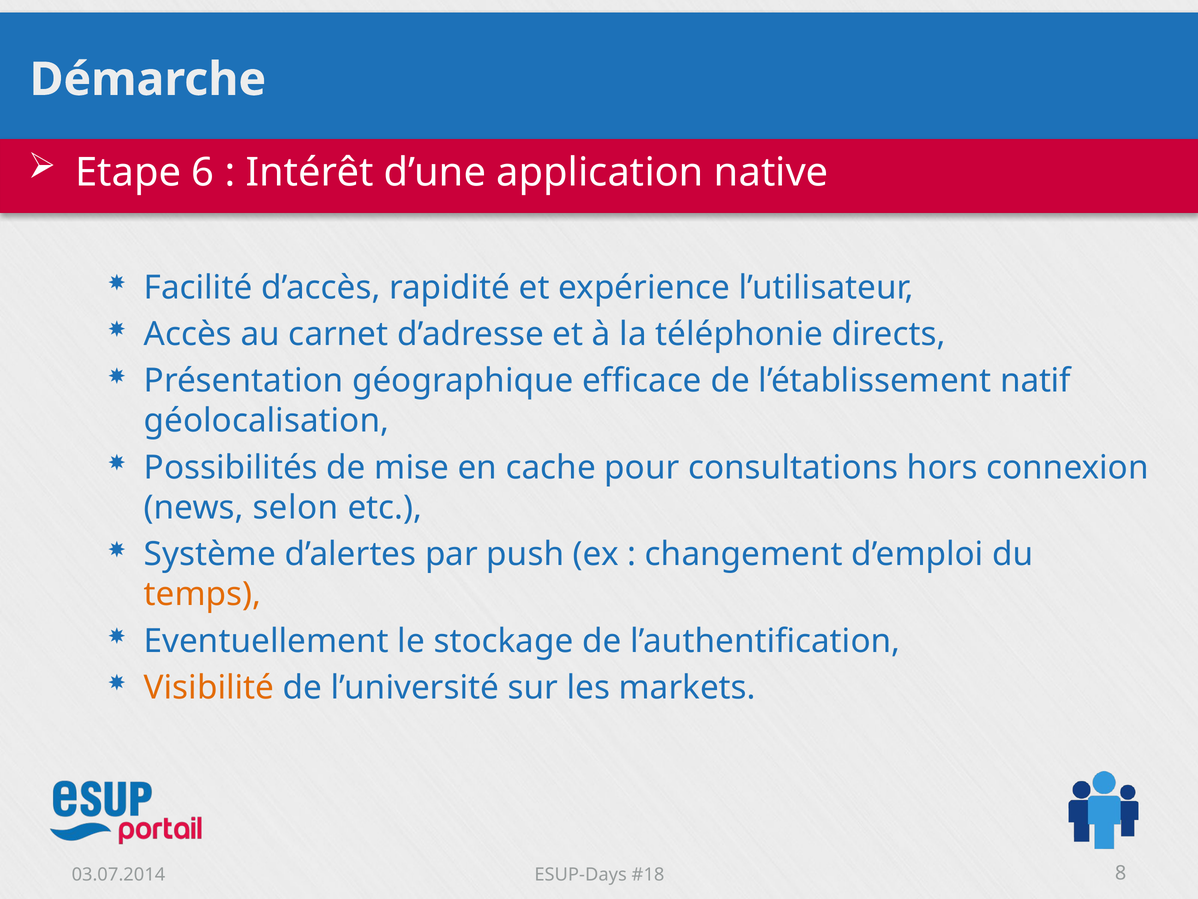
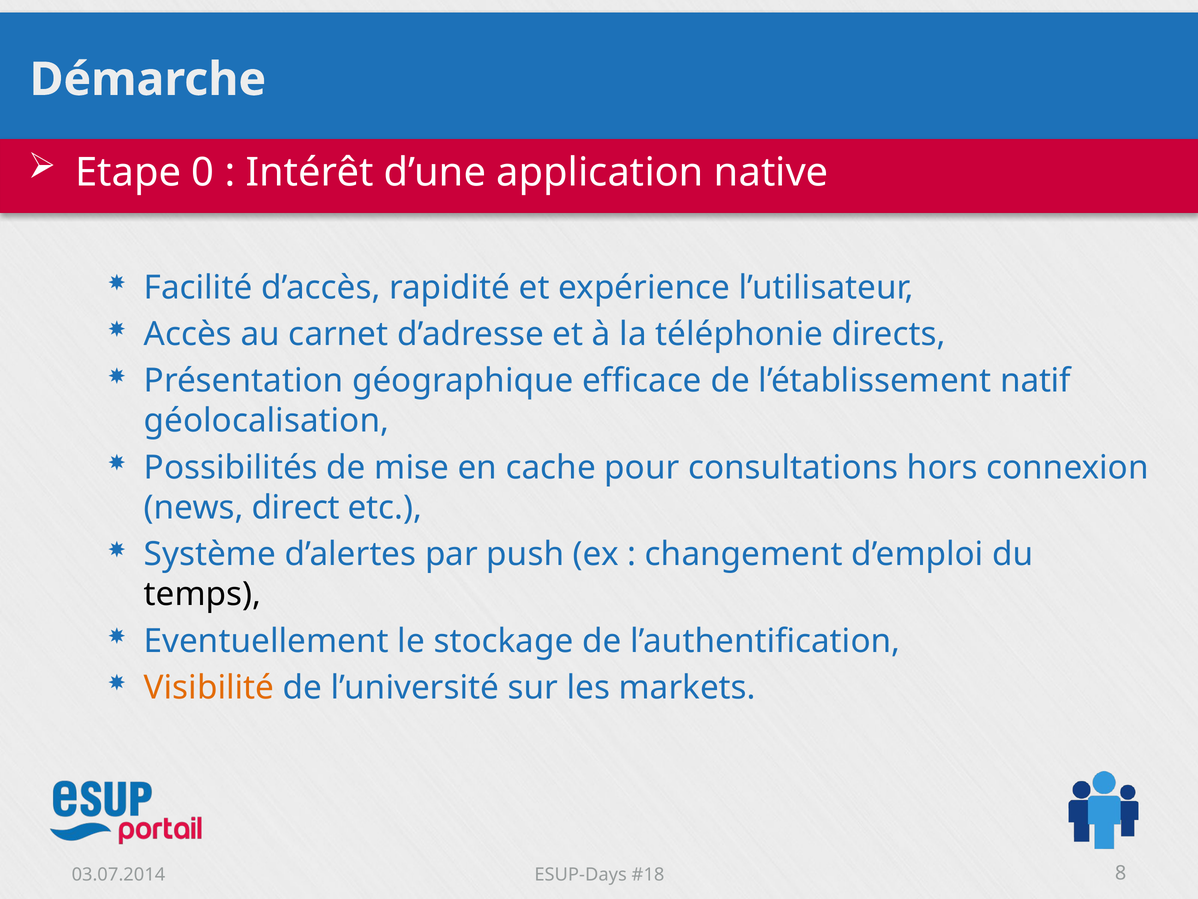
6: 6 -> 0
selon: selon -> direct
temps colour: orange -> black
